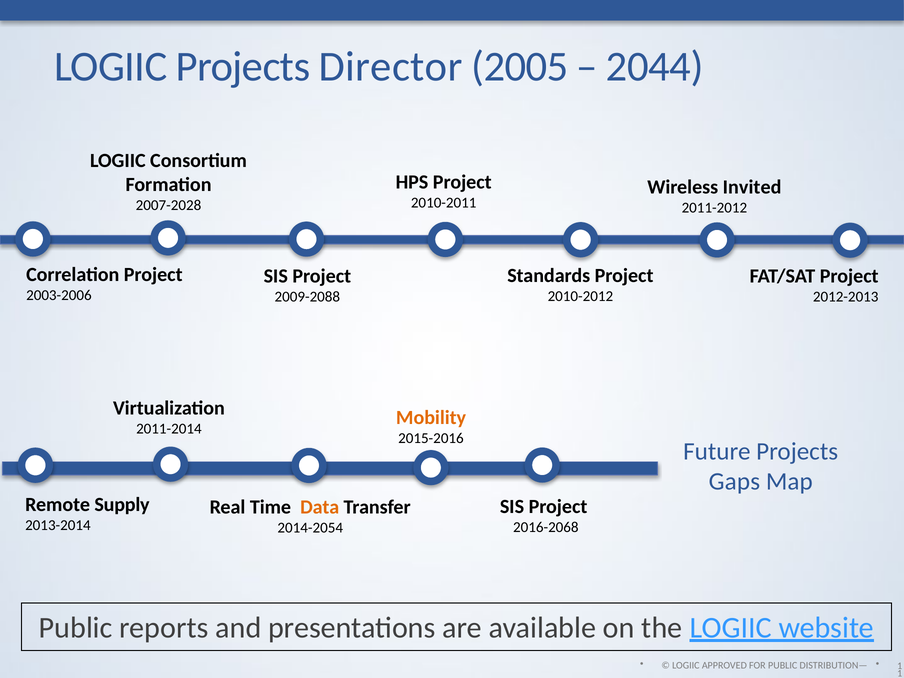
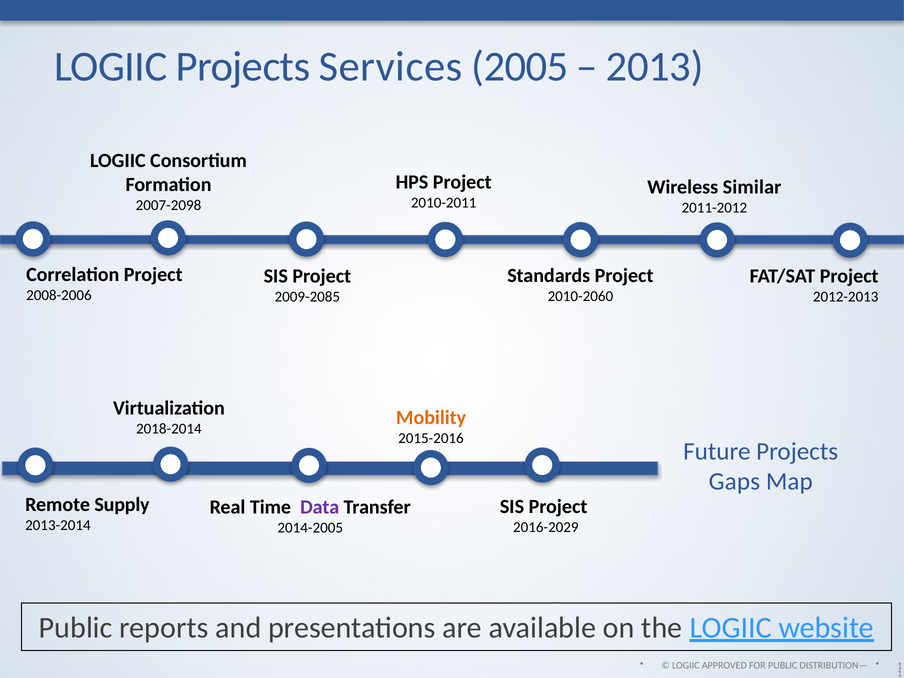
Director: Director -> Services
2044: 2044 -> 2013
Invited: Invited -> Similar
2007-2028: 2007-2028 -> 2007-2098
2003-2006: 2003-2006 -> 2008-2006
2010-2012: 2010-2012 -> 2010-2060
2009-2088: 2009-2088 -> 2009-2085
2011-2014: 2011-2014 -> 2018-2014
Data colour: orange -> purple
2016-2068: 2016-2068 -> 2016-2029
2014-2054: 2014-2054 -> 2014-2005
